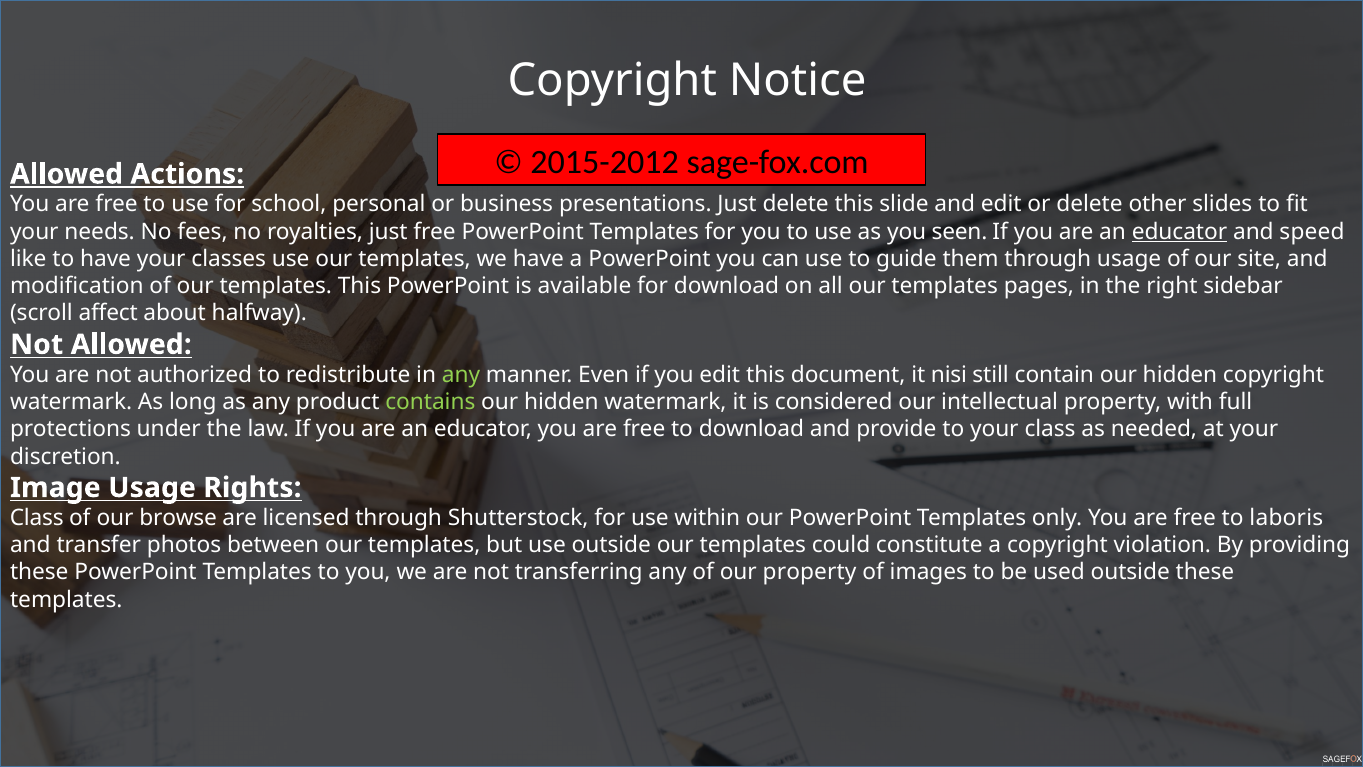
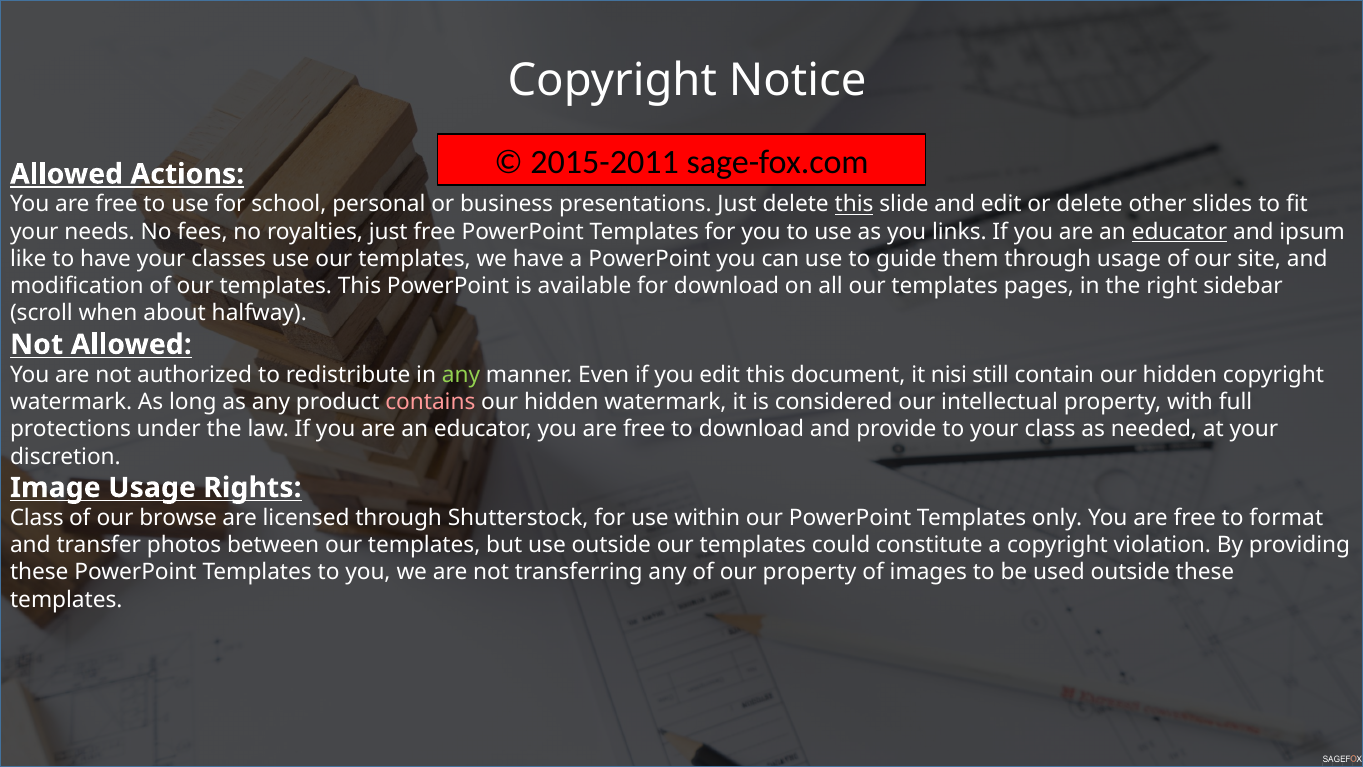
2015-2012: 2015-2012 -> 2015-2011
this at (854, 204) underline: none -> present
seen: seen -> links
speed: speed -> ipsum
affect: affect -> when
contains colour: light green -> pink
laboris: laboris -> format
